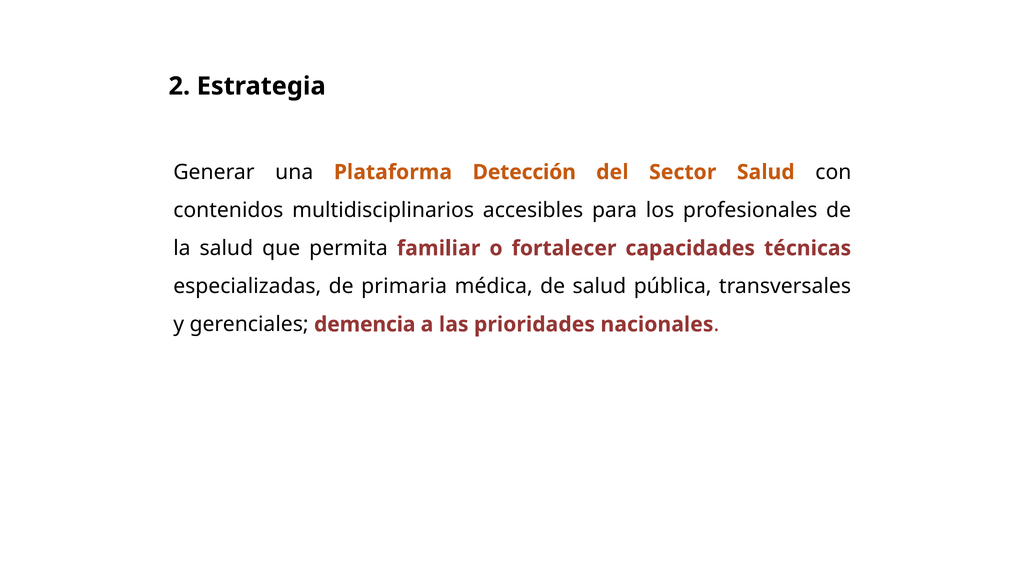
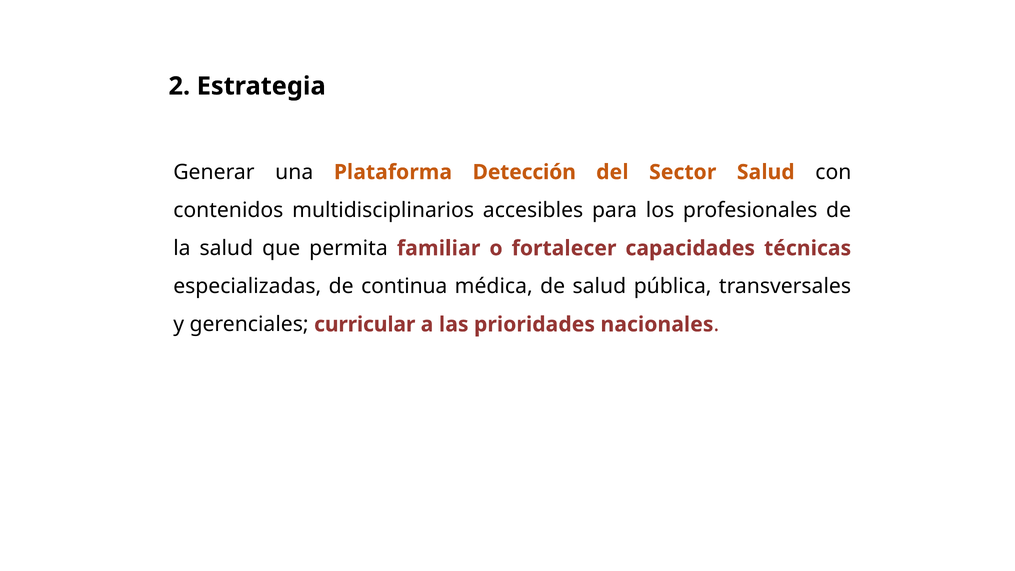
primaria: primaria -> continua
demencia: demencia -> curricular
